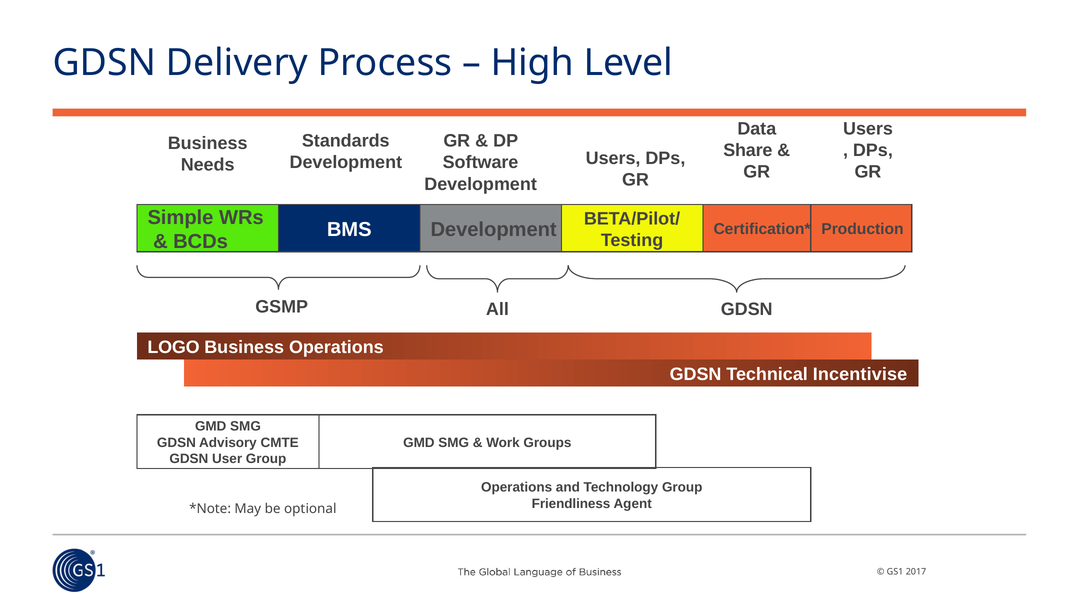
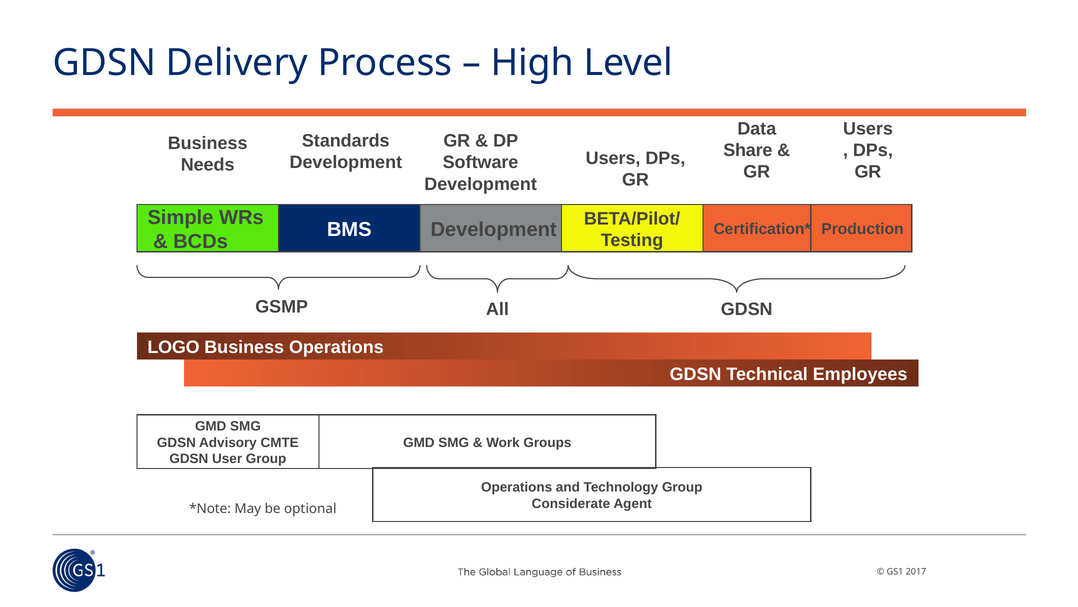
Incentivise: Incentivise -> Employees
Friendliness: Friendliness -> Considerate
